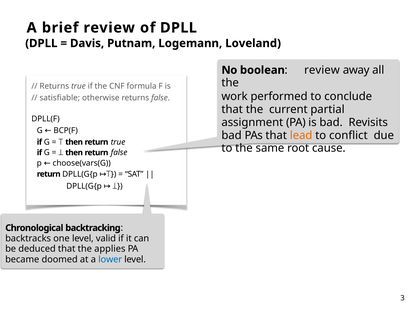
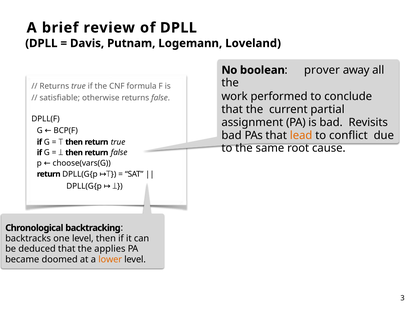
review at (322, 70): review -> prover
level valid: valid -> then
lower colour: blue -> orange
